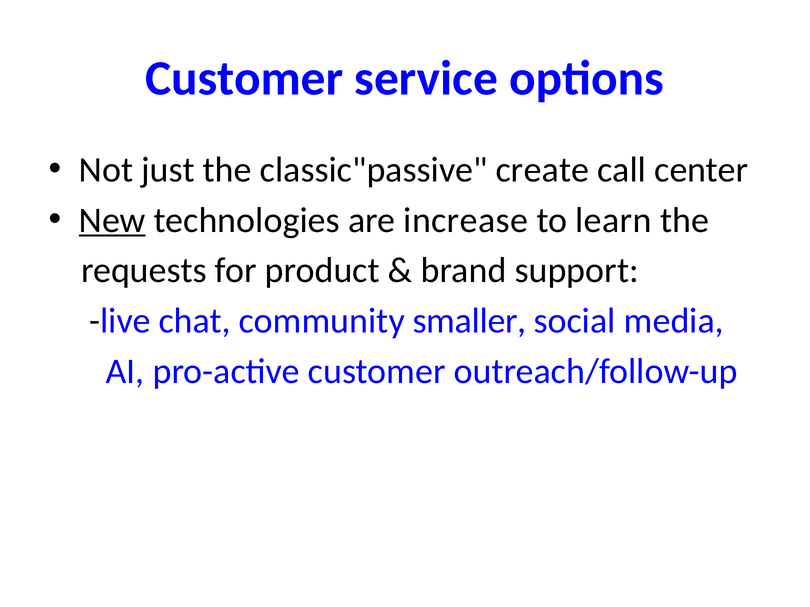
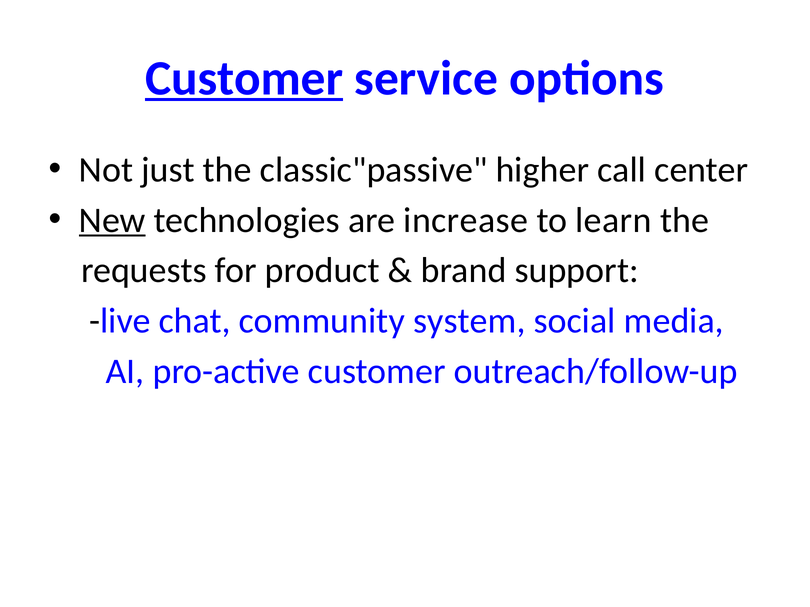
Customer at (244, 78) underline: none -> present
create: create -> higher
smaller: smaller -> system
